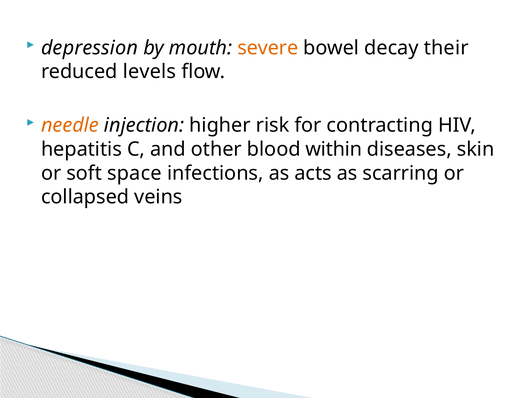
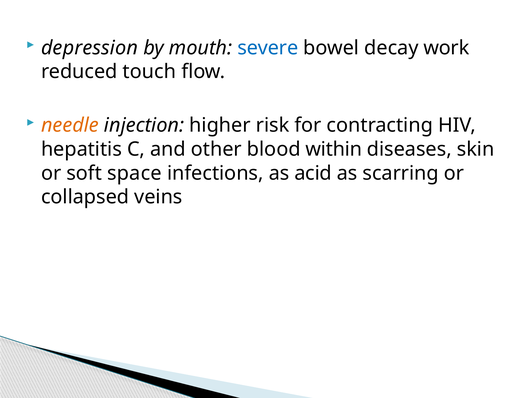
severe colour: orange -> blue
their: their -> work
levels: levels -> touch
acts: acts -> acid
